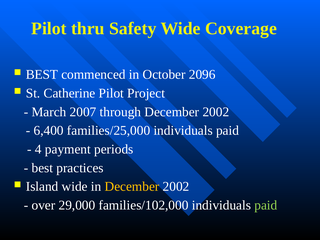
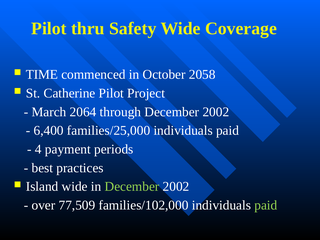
BEST at (42, 75): BEST -> TIME
2096: 2096 -> 2058
2007: 2007 -> 2064
December at (132, 187) colour: yellow -> light green
29,000: 29,000 -> 77,509
